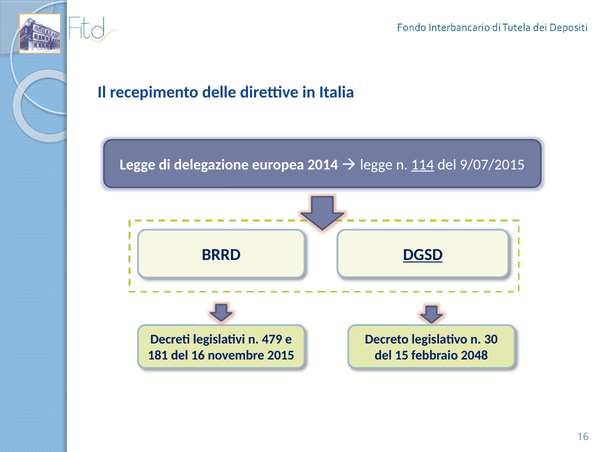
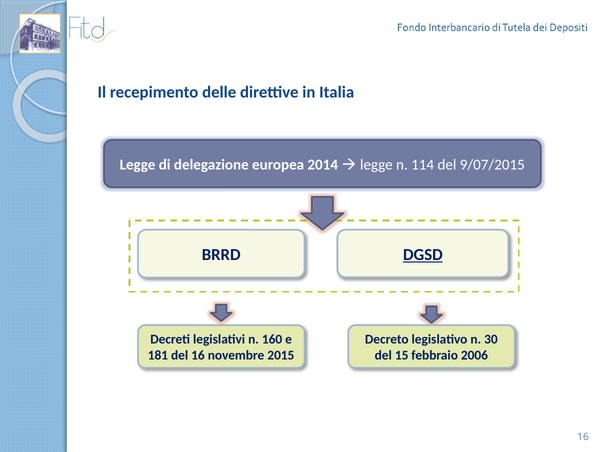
114 underline: present -> none
479: 479 -> 160
2048: 2048 -> 2006
